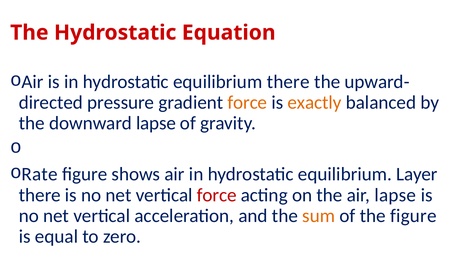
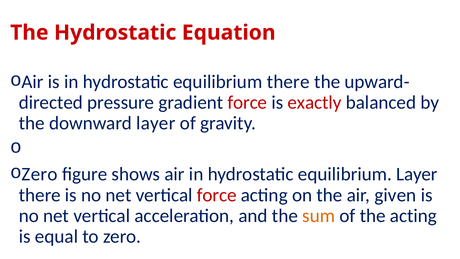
force at (247, 102) colour: orange -> red
exactly colour: orange -> red
downward lapse: lapse -> layer
Rate at (40, 174): Rate -> Zero
air lapse: lapse -> given
the figure: figure -> acting
